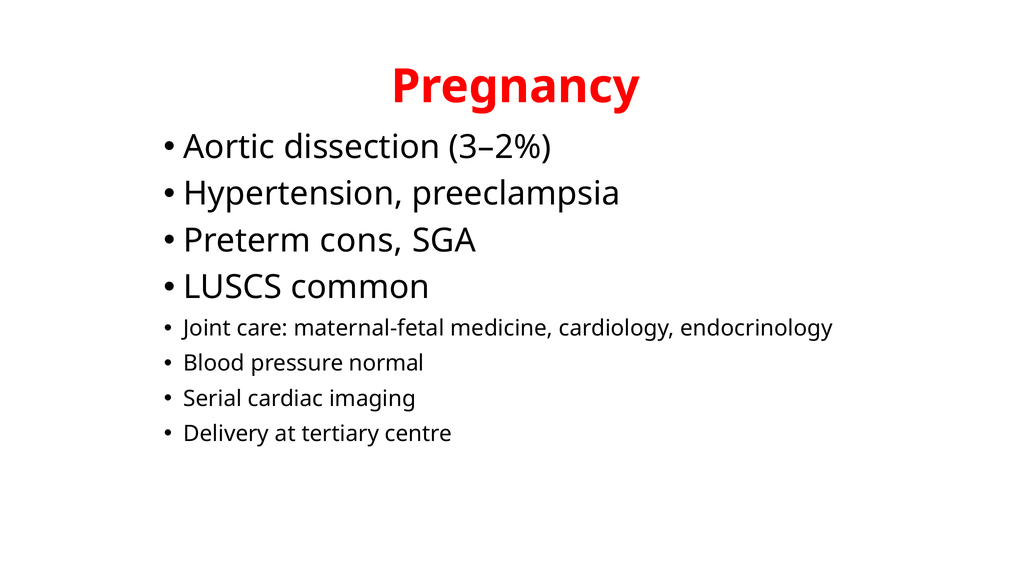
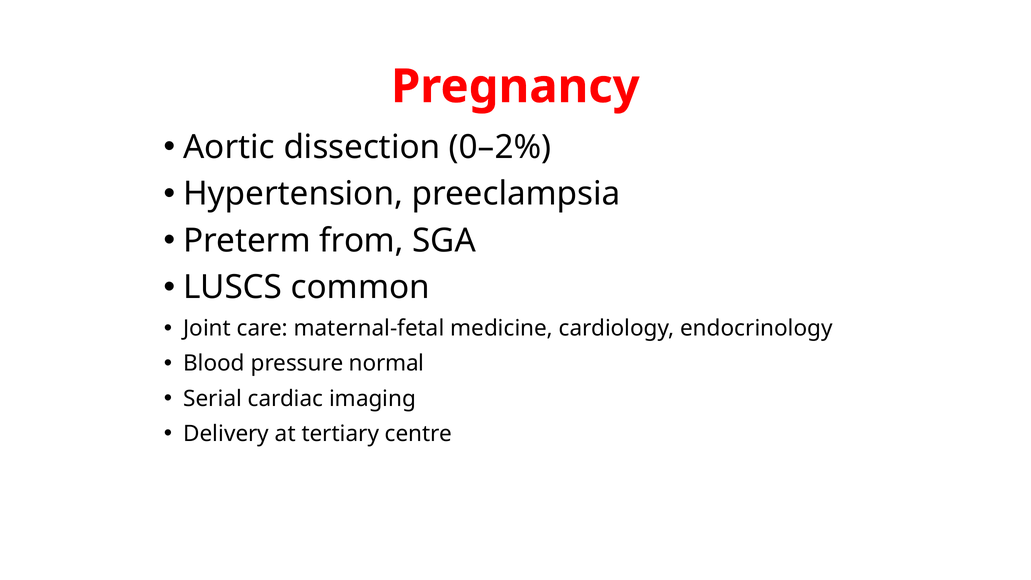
3–2%: 3–2% -> 0–2%
cons: cons -> from
